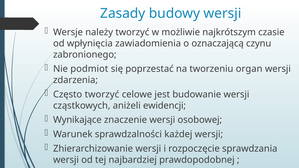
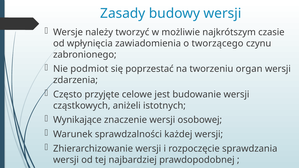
oznaczającą: oznaczającą -> tworzącego
Często tworzyć: tworzyć -> przyjęte
ewidencji: ewidencji -> istotnych
